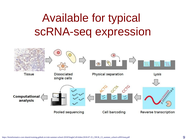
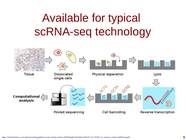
expression: expression -> technology
